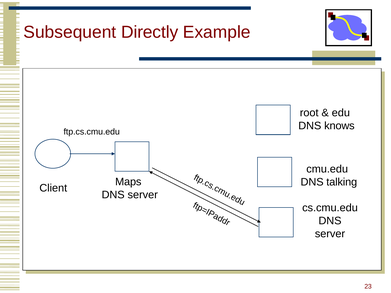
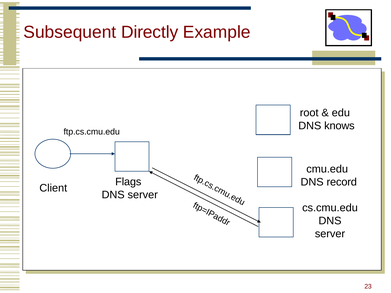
Maps: Maps -> Flags
talking: talking -> record
